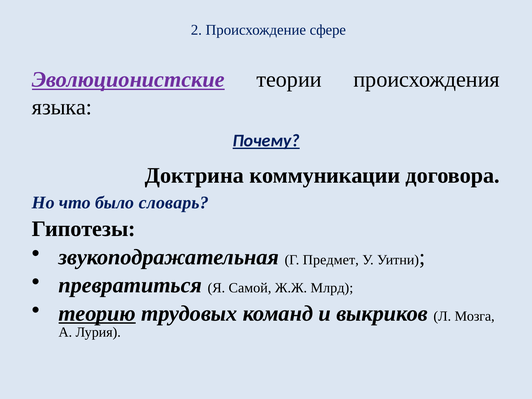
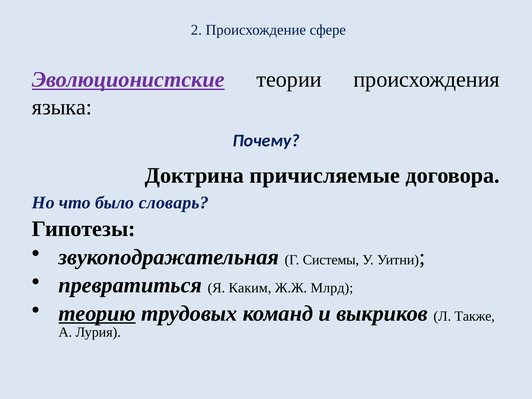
Почему underline: present -> none
коммуникации: коммуникации -> причисляемые
Предмет: Предмет -> Системы
Самой: Самой -> Каким
Мозга: Мозга -> Также
